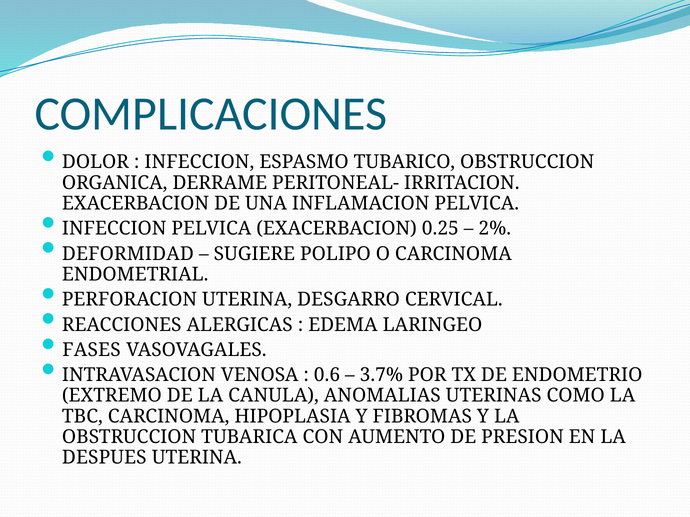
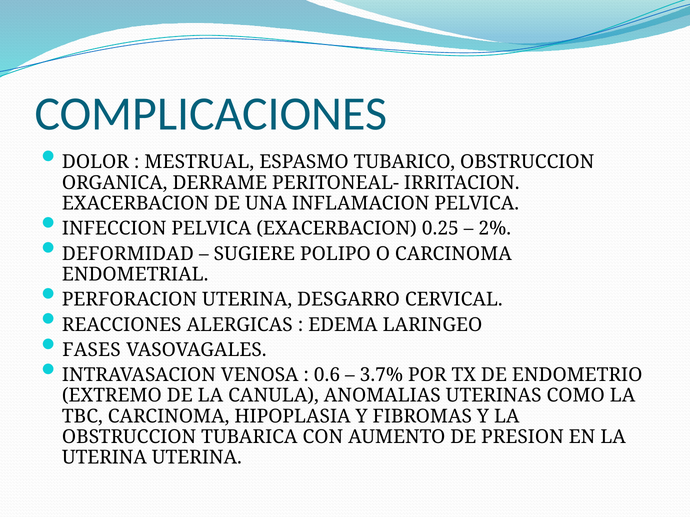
INFECCION at (199, 162): INFECCION -> MESTRUAL
DESPUES at (104, 458): DESPUES -> UTERINA
